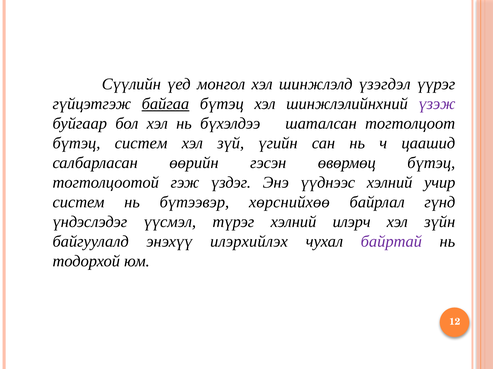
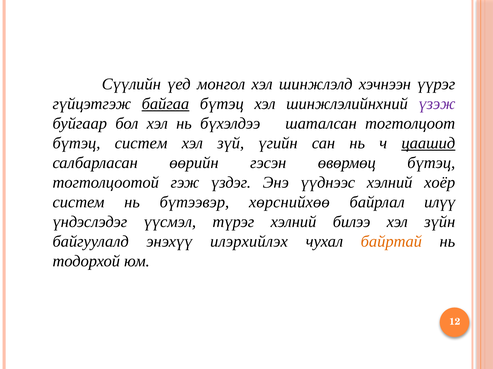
үзэгдэл: үзэгдэл -> хэчнээн
цаашид underline: none -> present
учир: учир -> хоёр
гүнд: гүнд -> илүү
илэрч: илэрч -> билээ
байртай colour: purple -> orange
